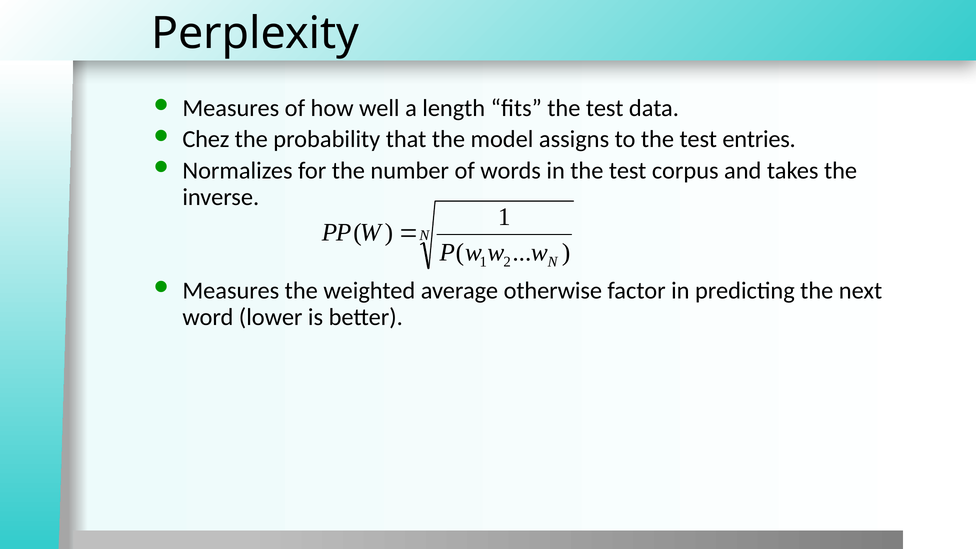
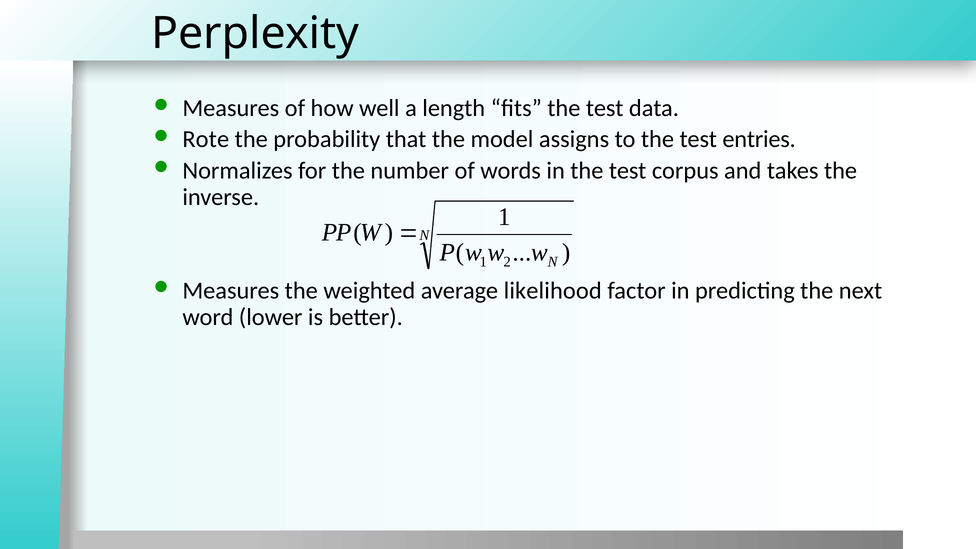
Chez: Chez -> Rote
otherwise: otherwise -> likelihood
